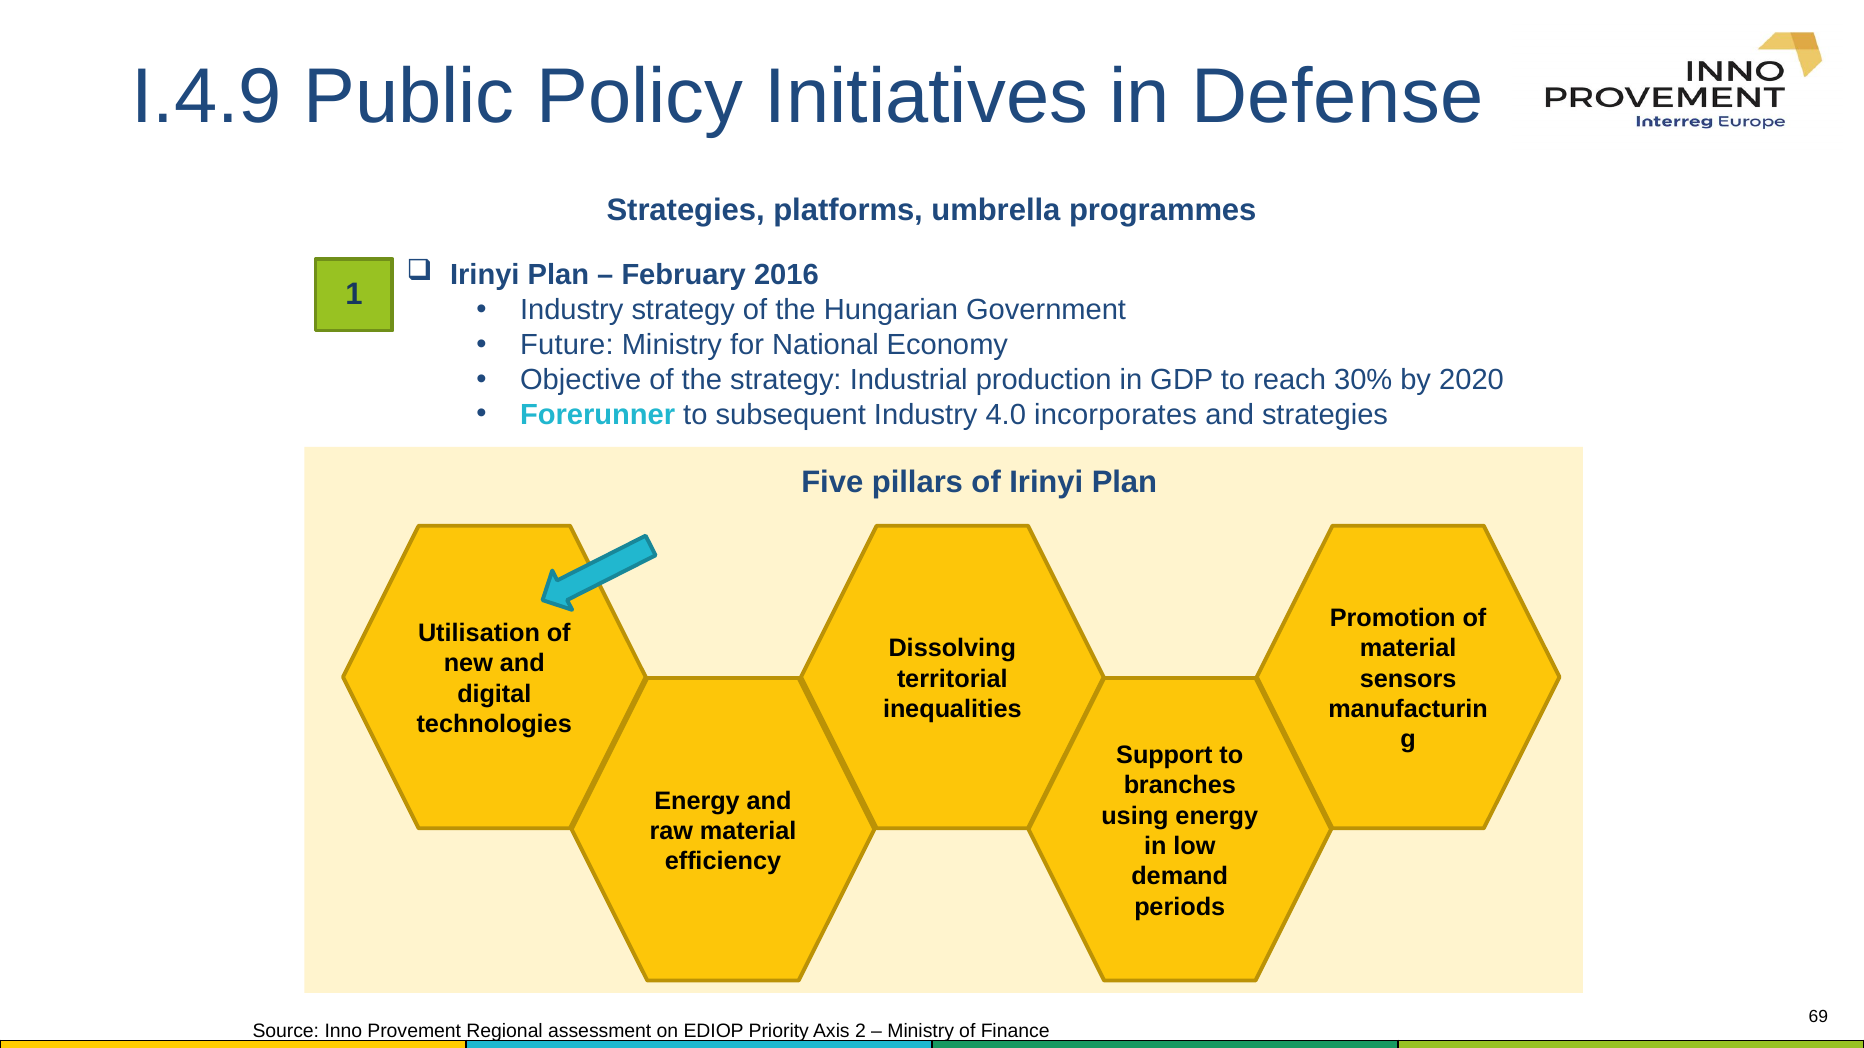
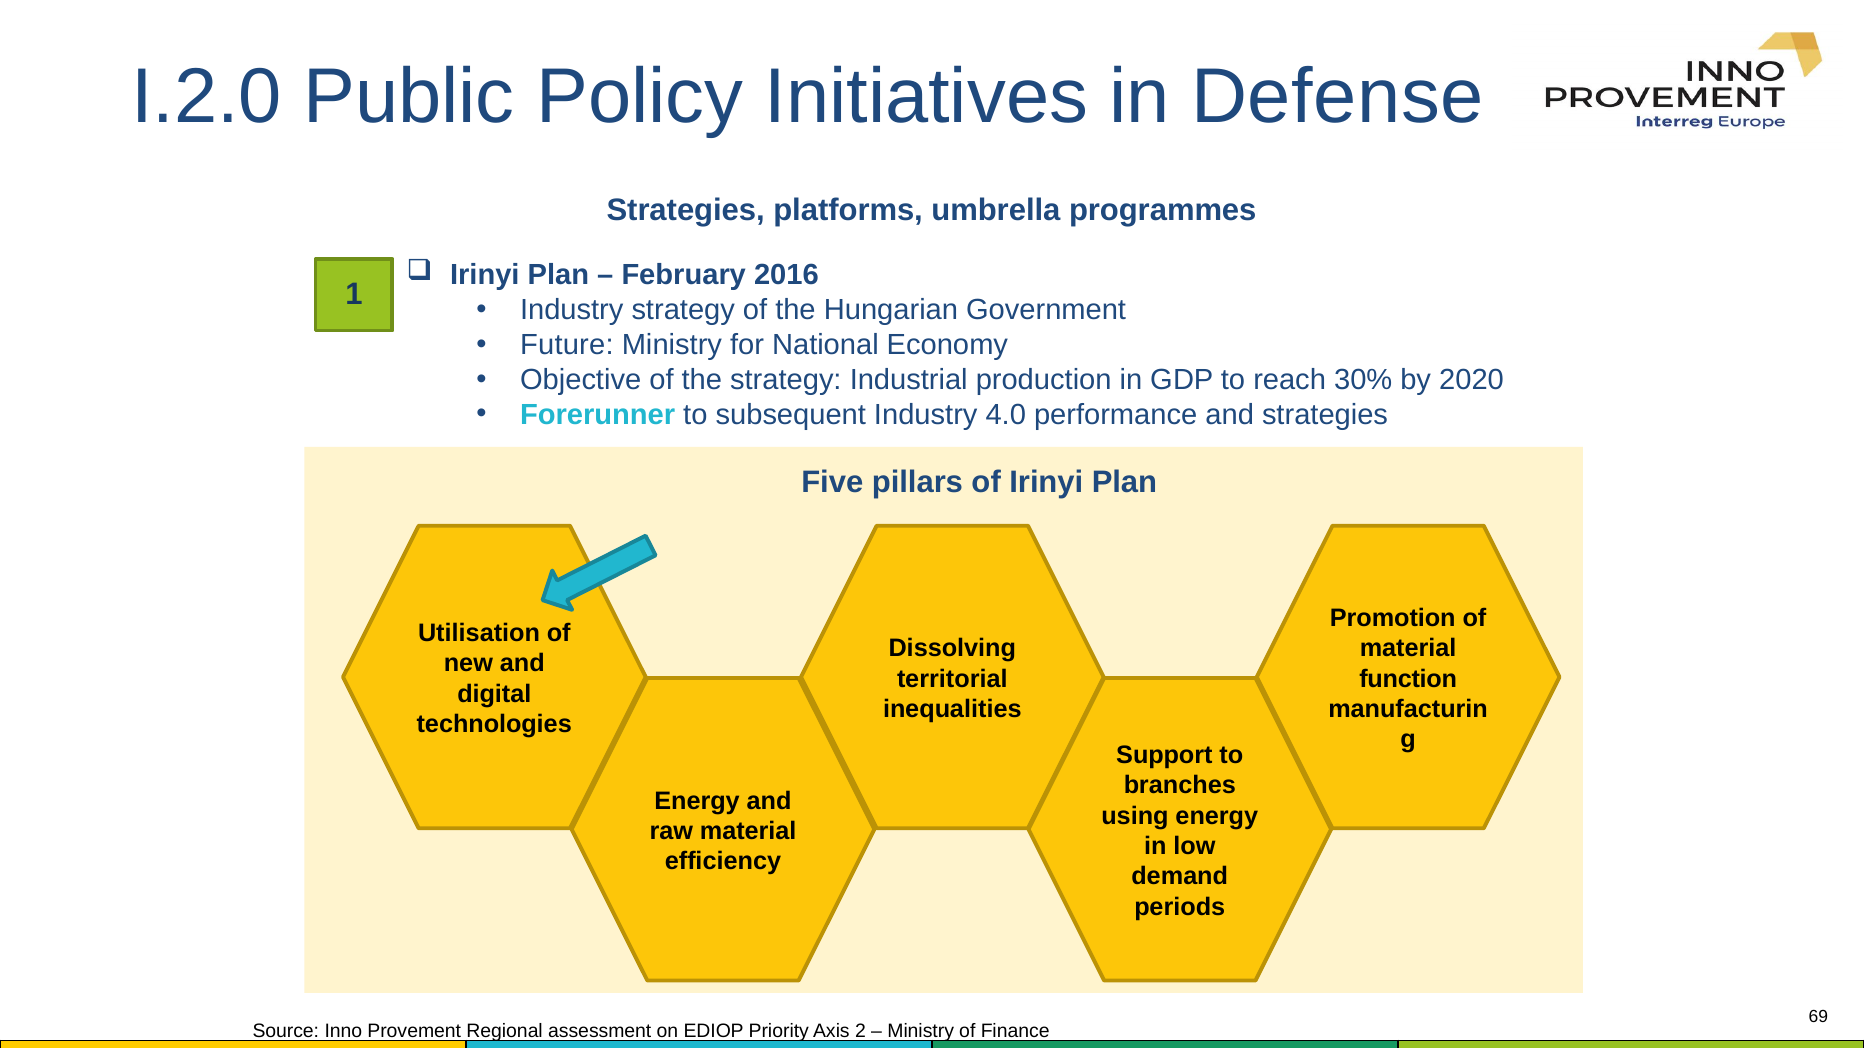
I.4.9: I.4.9 -> I.2.0
incorporates: incorporates -> performance
sensors: sensors -> function
